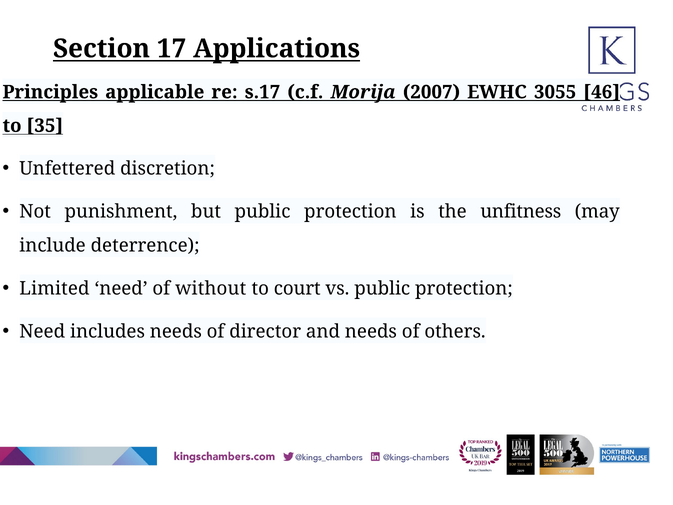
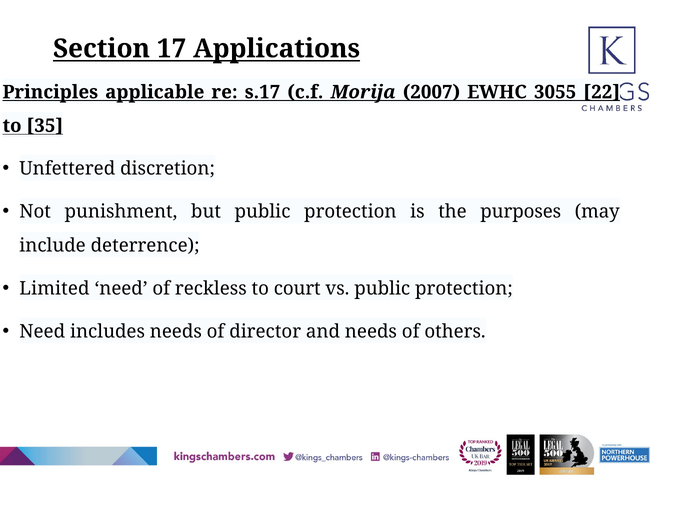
46: 46 -> 22
unfitness: unfitness -> purposes
without: without -> reckless
